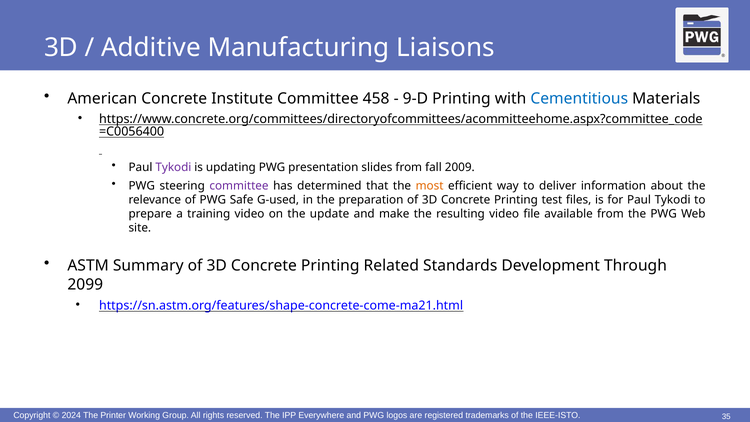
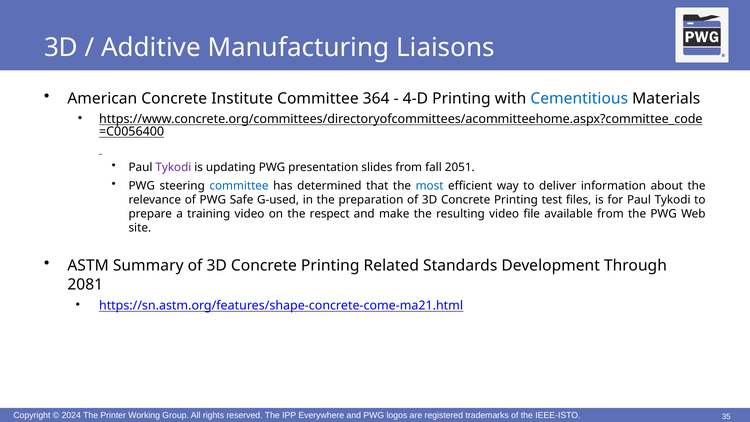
458: 458 -> 364
9-D: 9-D -> 4-D
2009: 2009 -> 2051
committee at (239, 186) colour: purple -> blue
most colour: orange -> blue
update: update -> respect
2099: 2099 -> 2081
